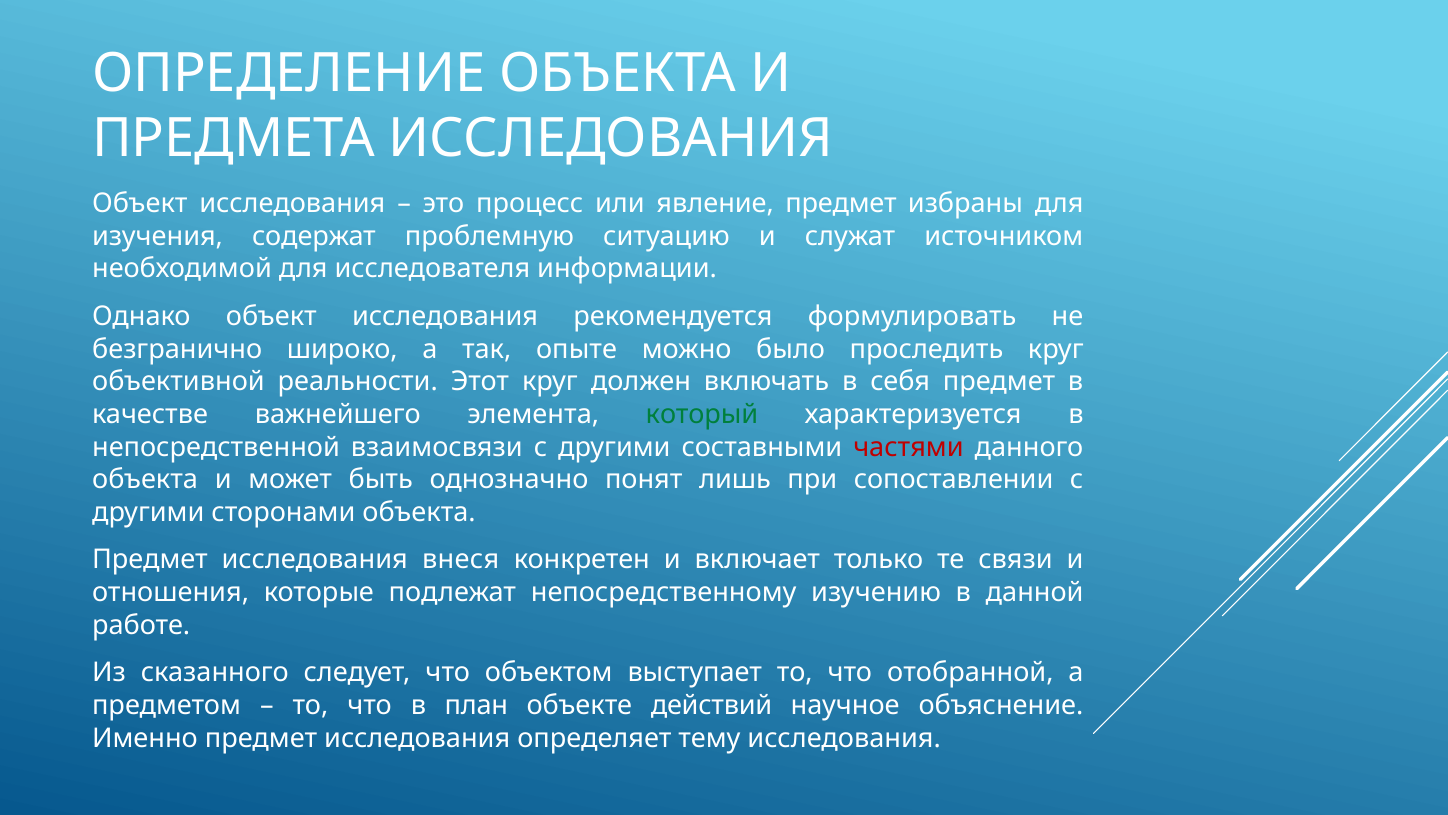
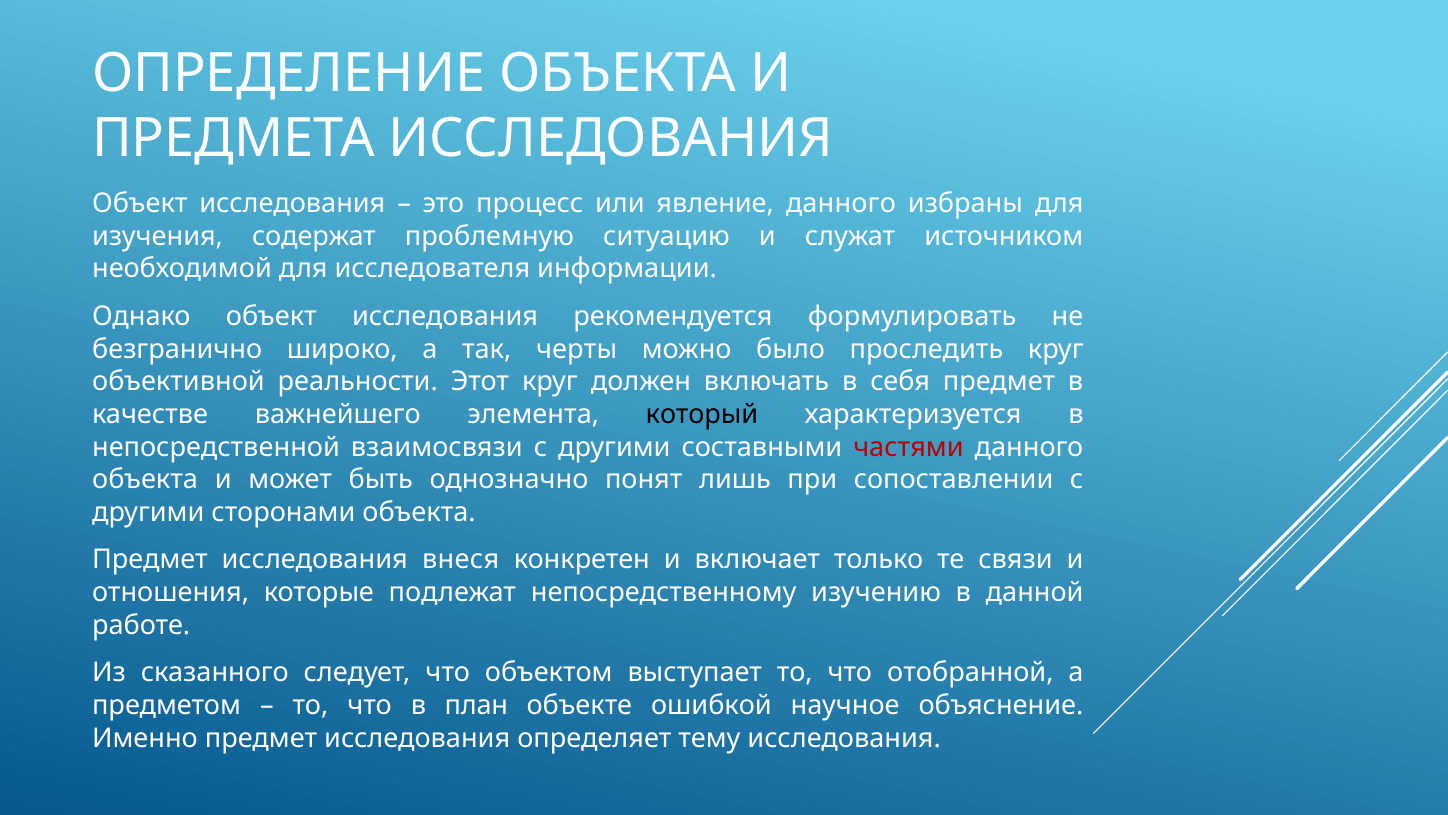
явление предмет: предмет -> данного
опыте: опыте -> черты
который colour: green -> black
действий: действий -> ошибкой
